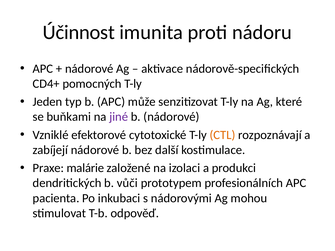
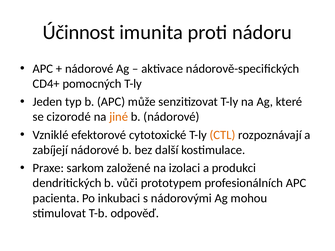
buňkami: buňkami -> cizorodé
jiné colour: purple -> orange
malárie: malárie -> sarkom
